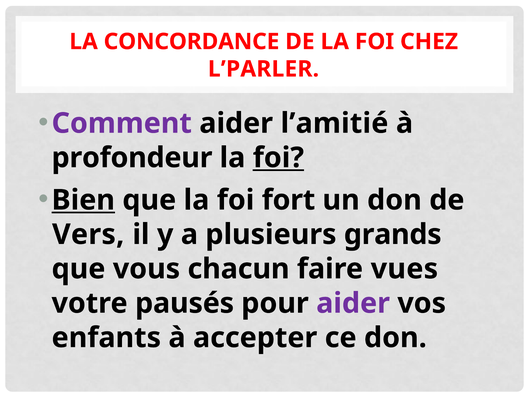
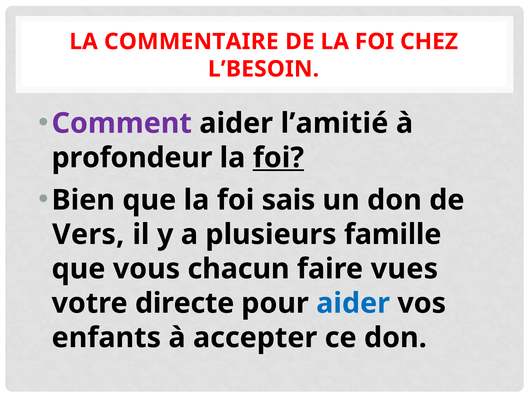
CONCORDANCE: CONCORDANCE -> COMMENTAIRE
L’PARLER: L’PARLER -> L’BESOIN
Bien underline: present -> none
fort: fort -> sais
grands: grands -> famille
pausés: pausés -> directe
aider at (353, 303) colour: purple -> blue
